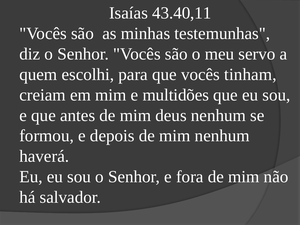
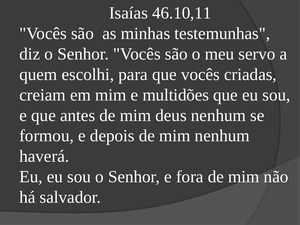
43.40,11: 43.40,11 -> 46.10,11
tinham: tinham -> criadas
